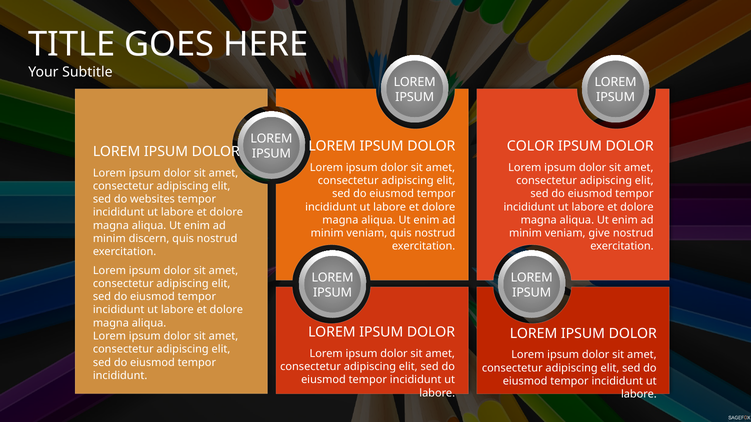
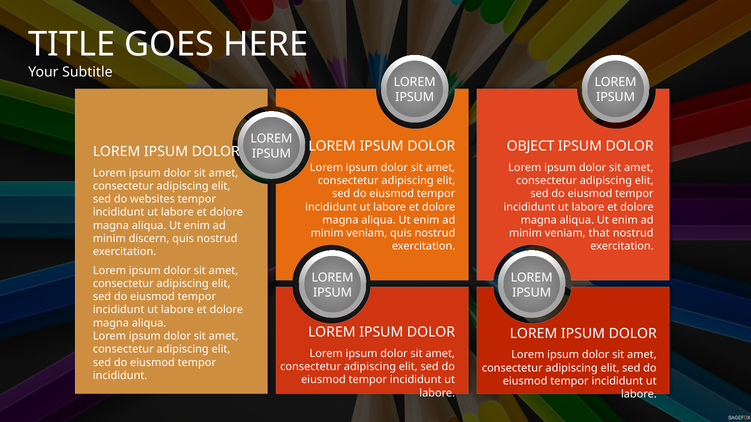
COLOR: COLOR -> OBJECT
give: give -> that
